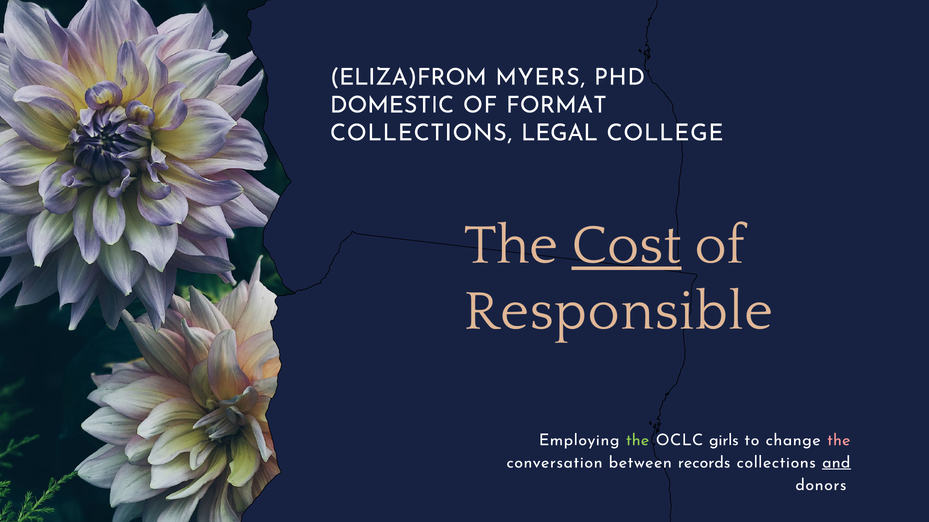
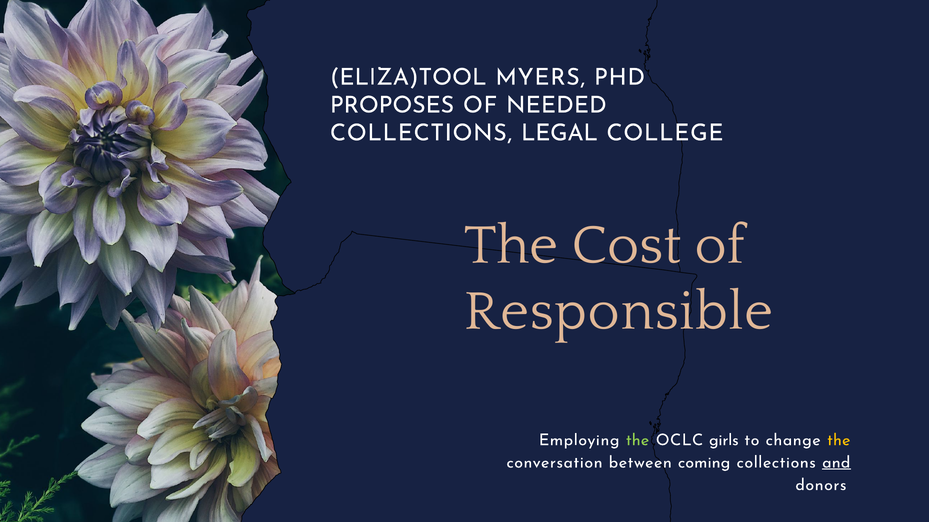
ELIZA)FROM: ELIZA)FROM -> ELIZA)TOOL
DOMESTIC: DOMESTIC -> PROPOSES
FORMAT: FORMAT -> NEEDED
Cost underline: present -> none
the at (839, 440) colour: pink -> yellow
records: records -> coming
